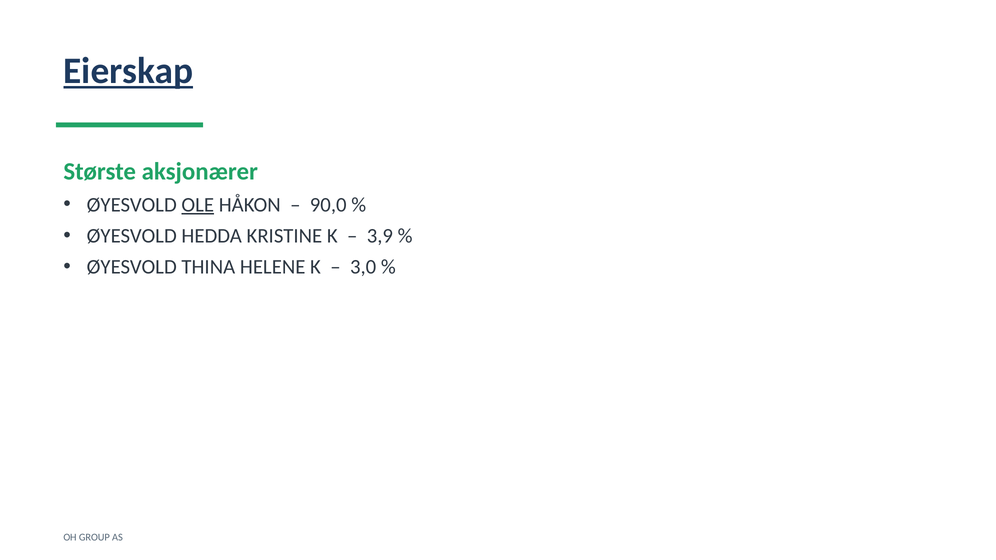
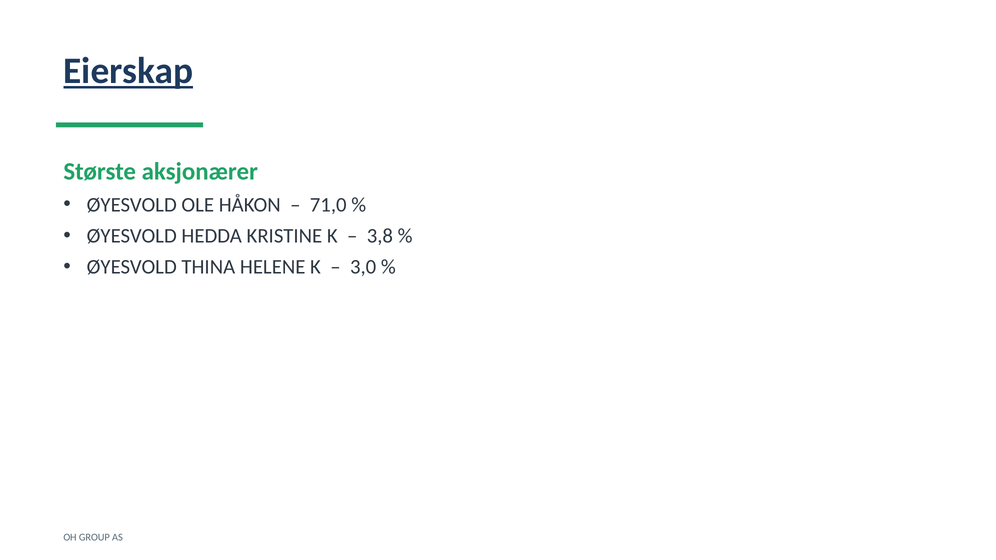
OLE underline: present -> none
90,0: 90,0 -> 71,0
3,9: 3,9 -> 3,8
